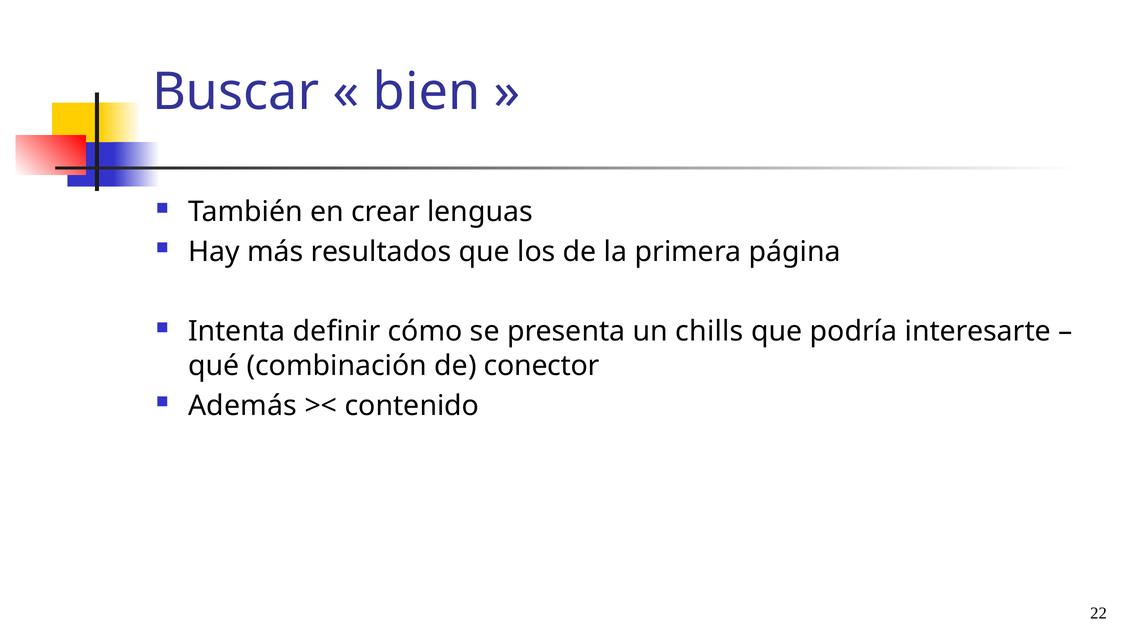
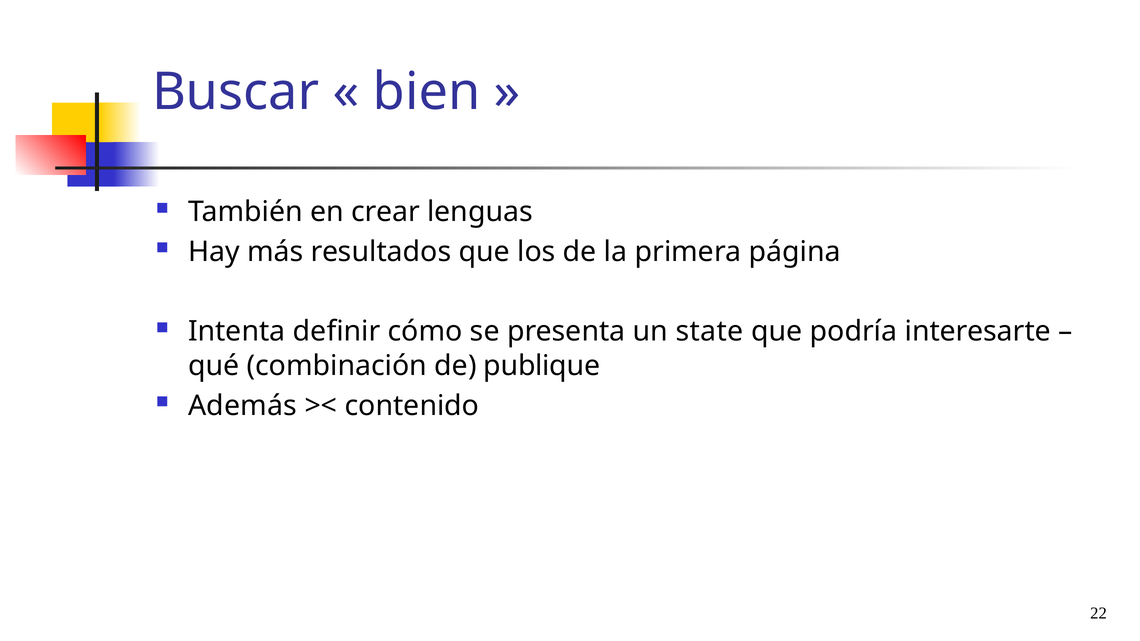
chills: chills -> state
conector: conector -> publique
